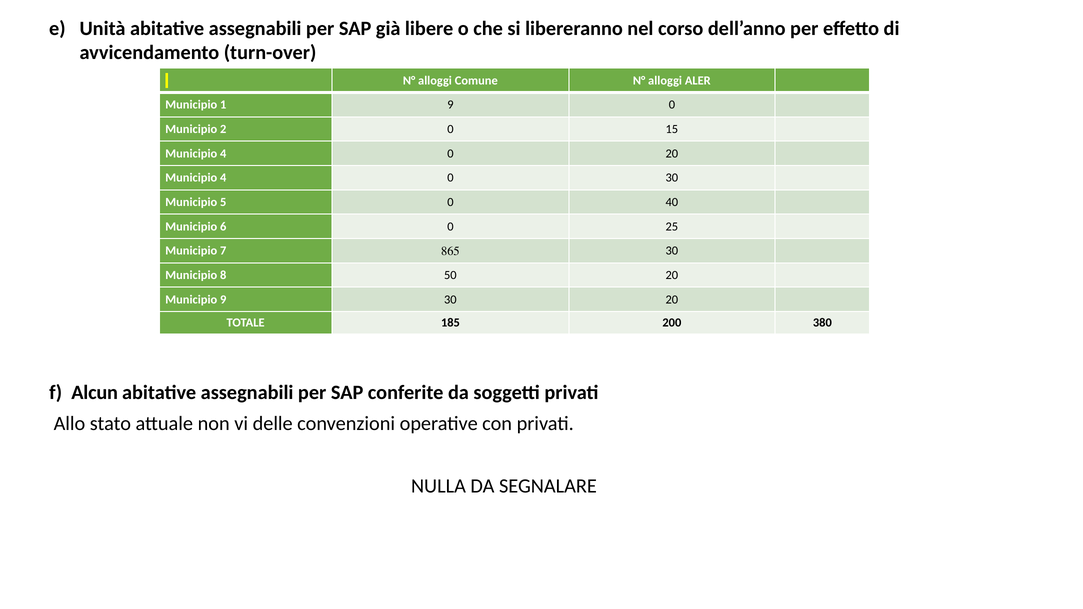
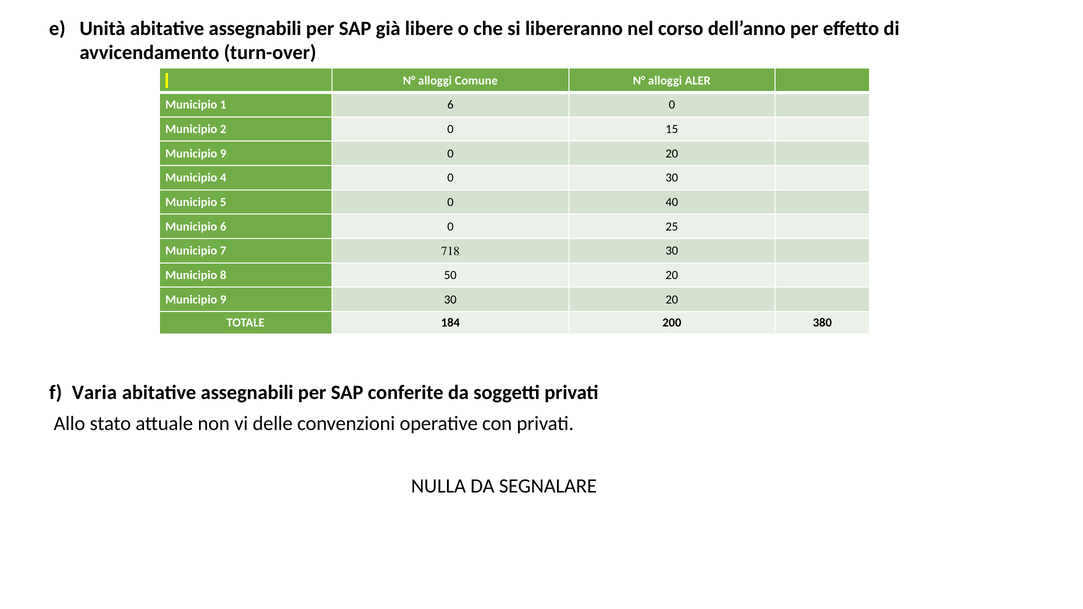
1 9: 9 -> 6
4 at (223, 154): 4 -> 9
865: 865 -> 718
185: 185 -> 184
Alcun: Alcun -> Varia
